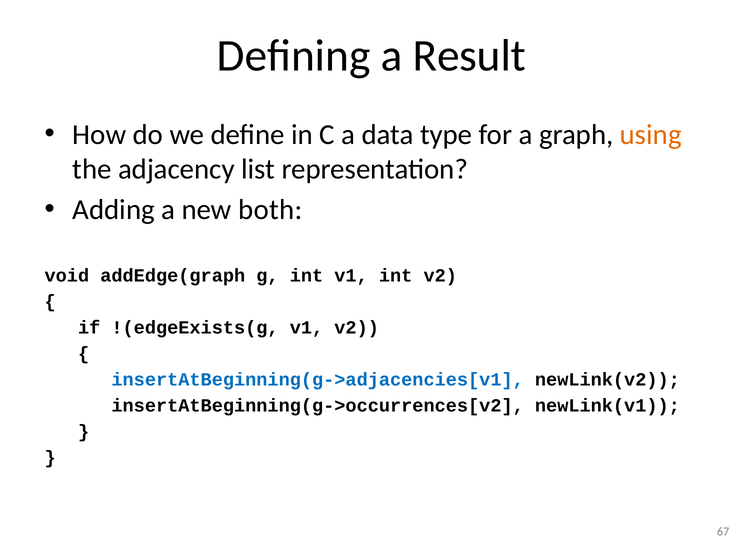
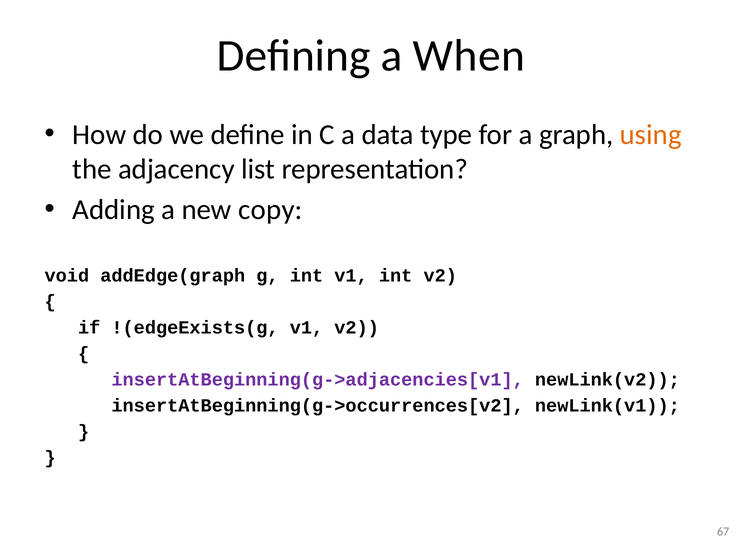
Result: Result -> When
both: both -> copy
insertAtBeginning(g->adjacencies[v1 colour: blue -> purple
